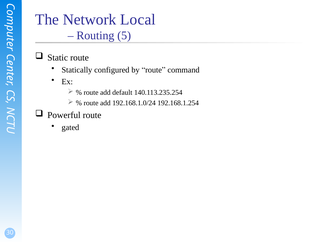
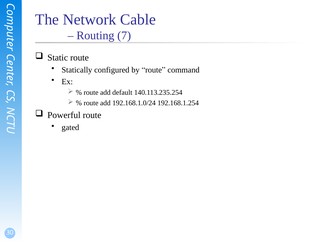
Local: Local -> Cable
5: 5 -> 7
